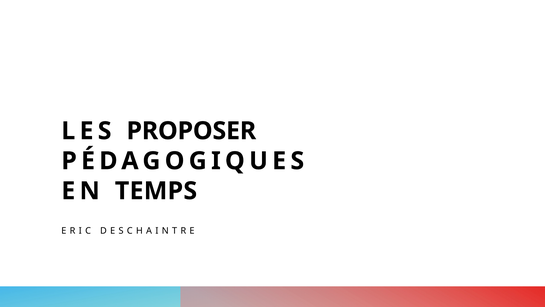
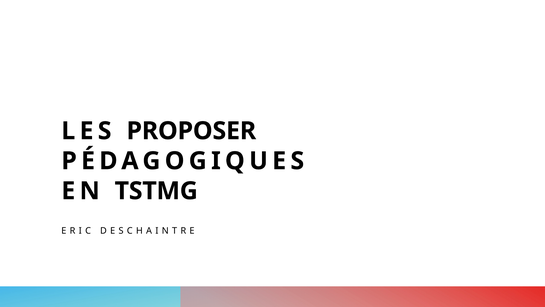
TEMPS: TEMPS -> TSTMG
